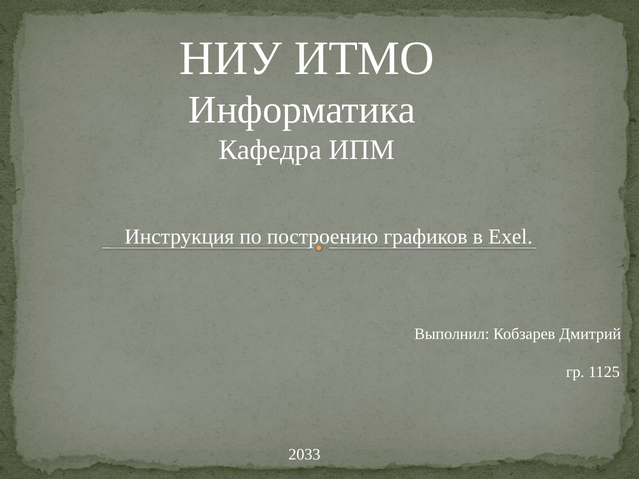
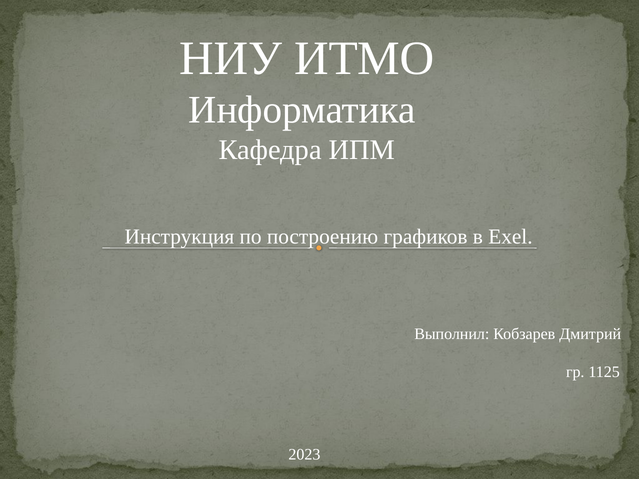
2033: 2033 -> 2023
